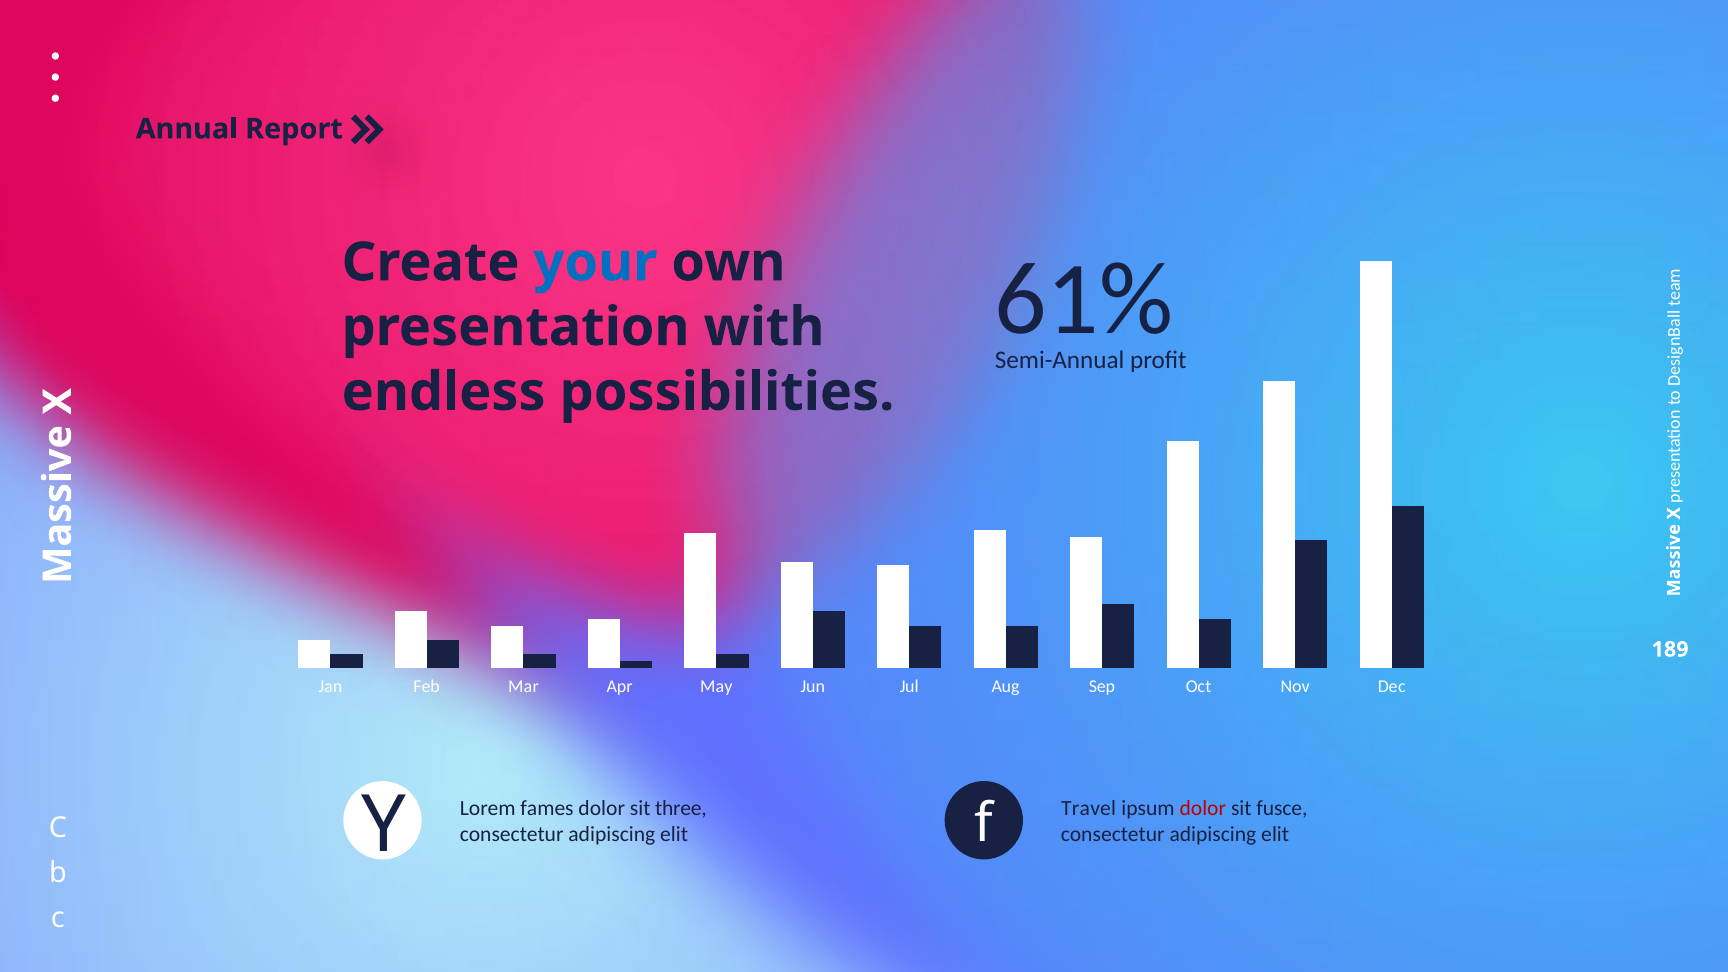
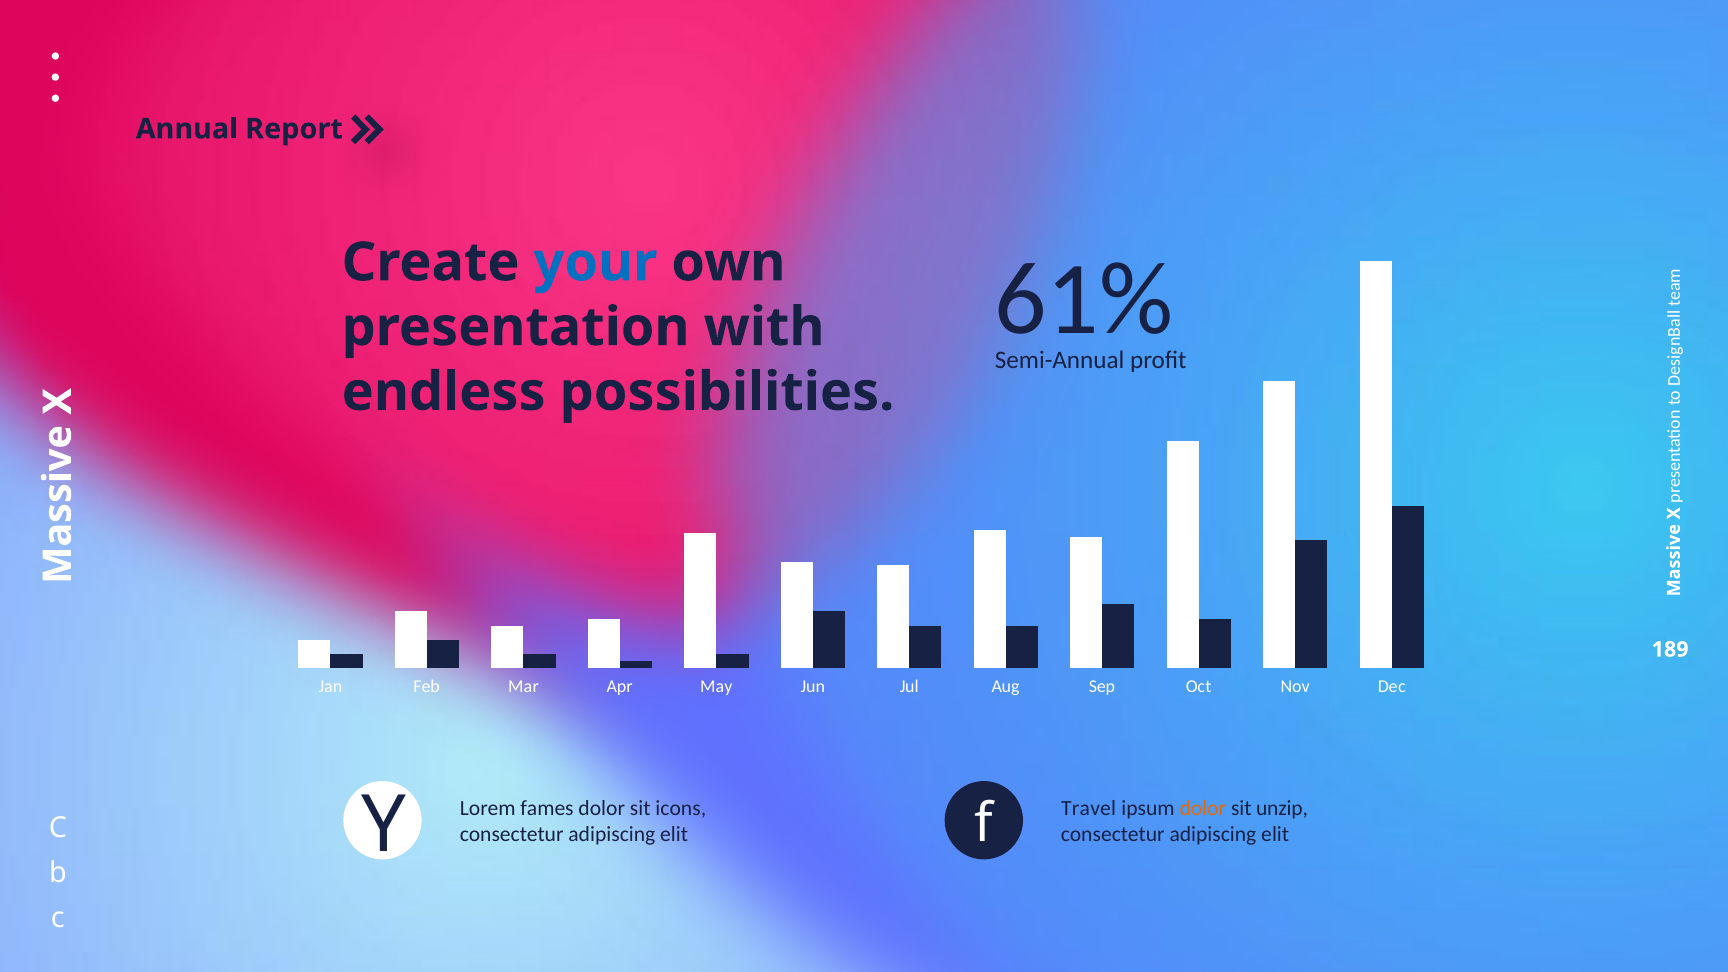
three: three -> icons
dolor at (1203, 808) colour: red -> orange
fusce: fusce -> unzip
